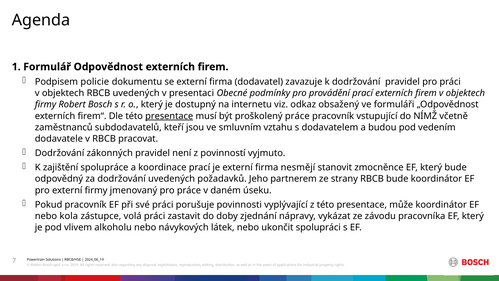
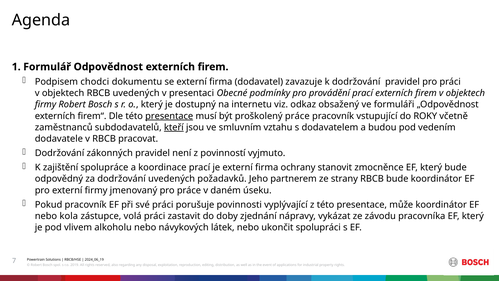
policie: policie -> chodci
NÍMŽ: NÍMŽ -> ROKY
kteří underline: none -> present
nesmějí: nesmějí -> ochrany
